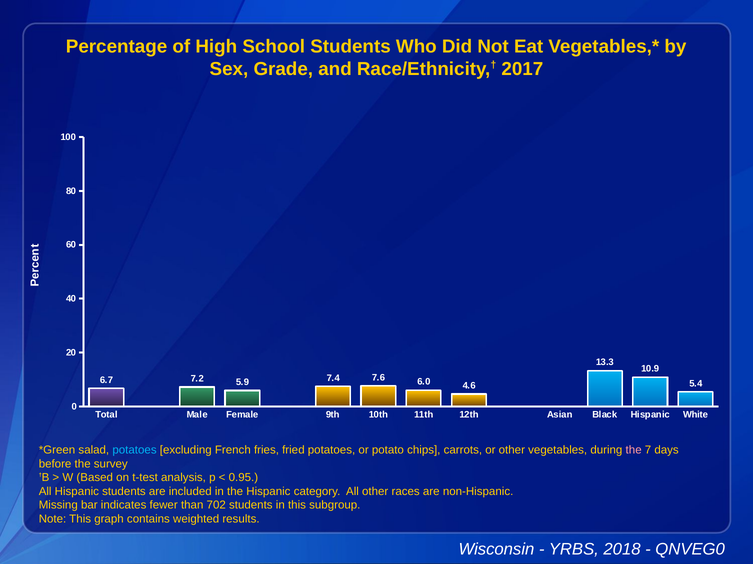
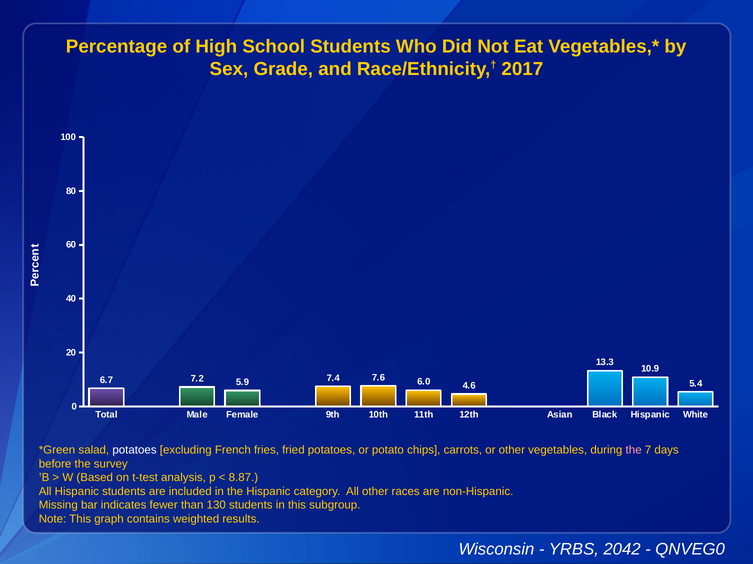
potatoes at (135, 451) colour: light blue -> white
0.95: 0.95 -> 8.87
702: 702 -> 130
2018: 2018 -> 2042
